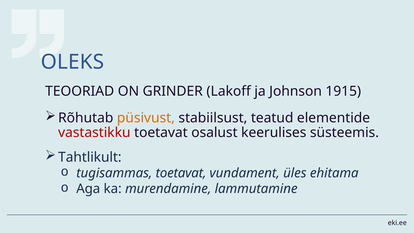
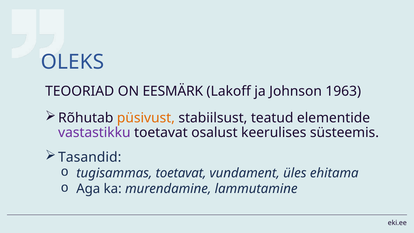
GRINDER: GRINDER -> EESMÄRK
1915: 1915 -> 1963
vastastikku colour: red -> purple
Tahtlikult: Tahtlikult -> Tasandid
